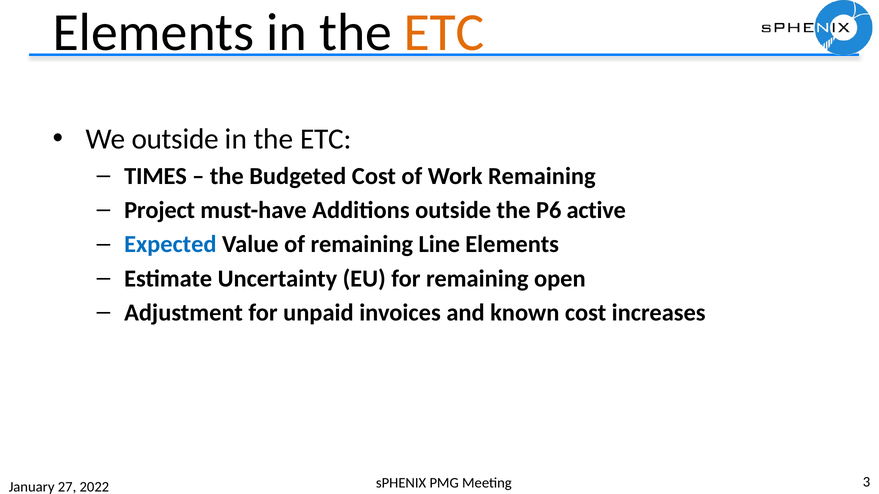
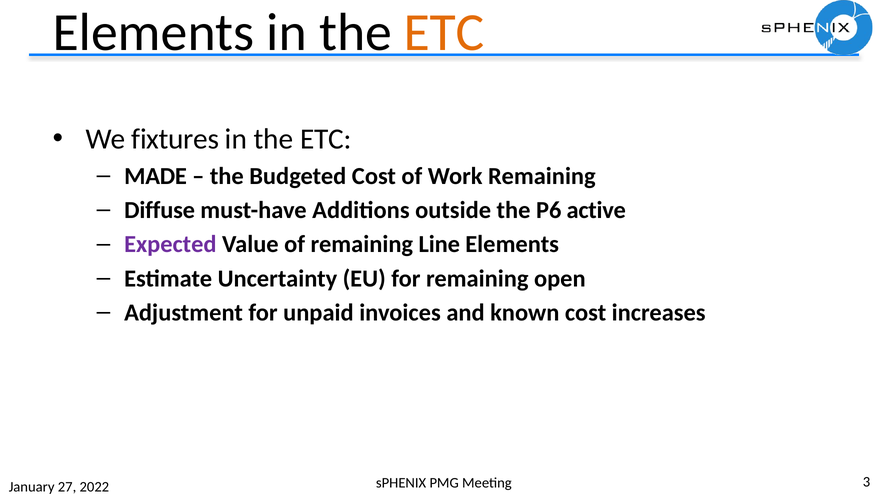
We outside: outside -> fixtures
TIMES: TIMES -> MADE
Project: Project -> Diffuse
Expected colour: blue -> purple
